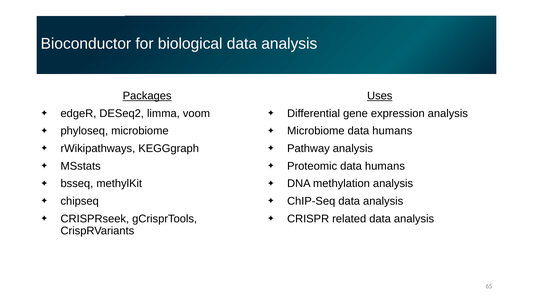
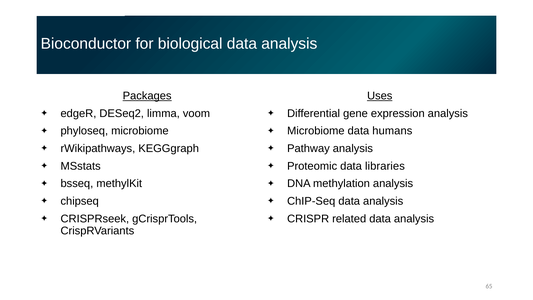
Proteomic data humans: humans -> libraries
